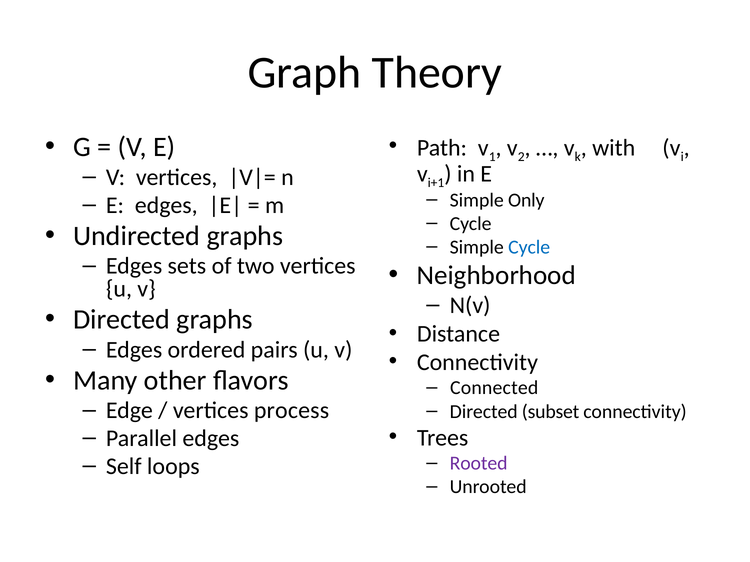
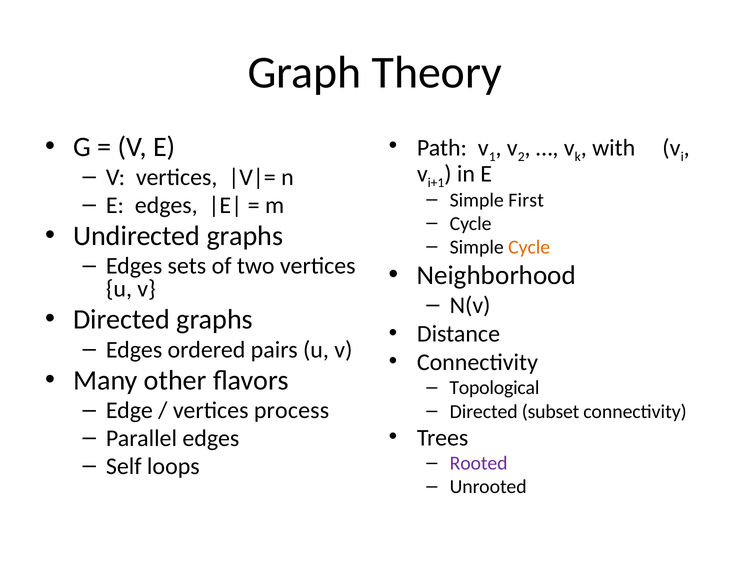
Only: Only -> First
Cycle at (529, 247) colour: blue -> orange
Connected: Connected -> Topological
